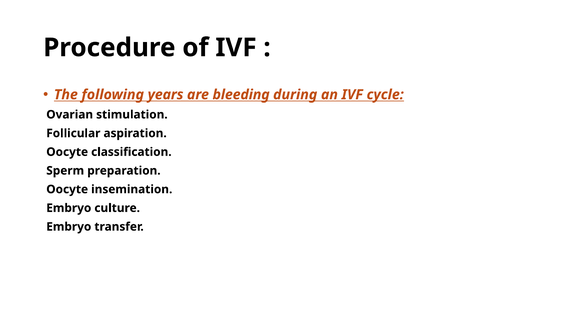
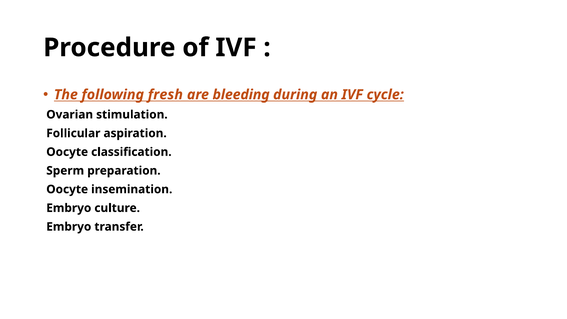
years: years -> fresh
